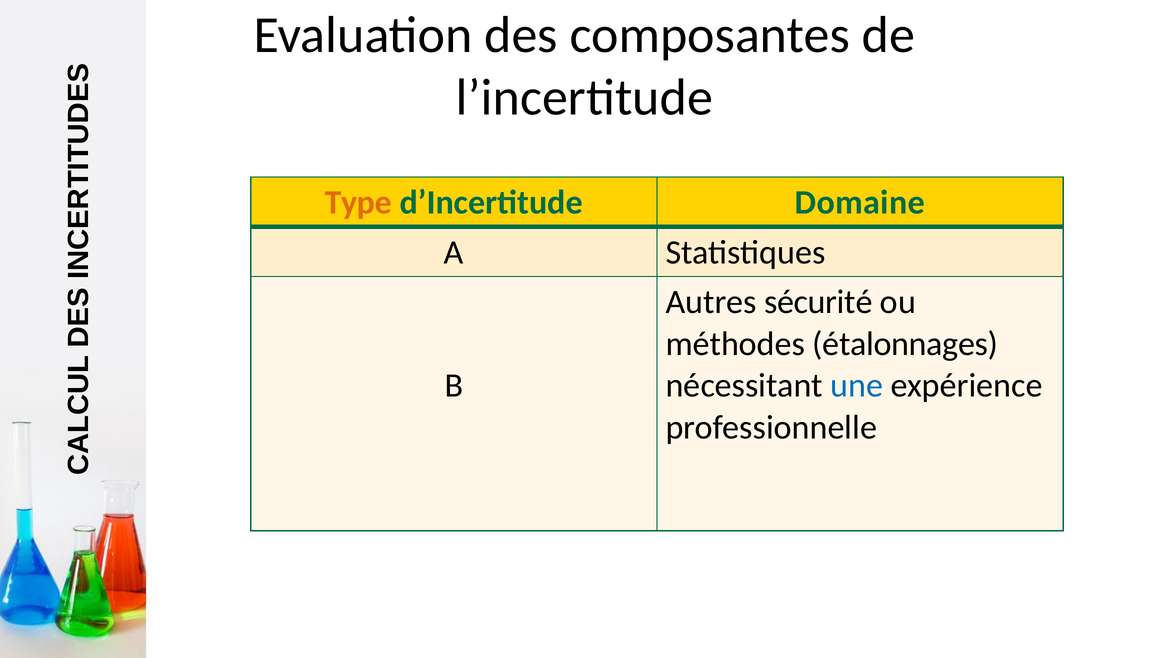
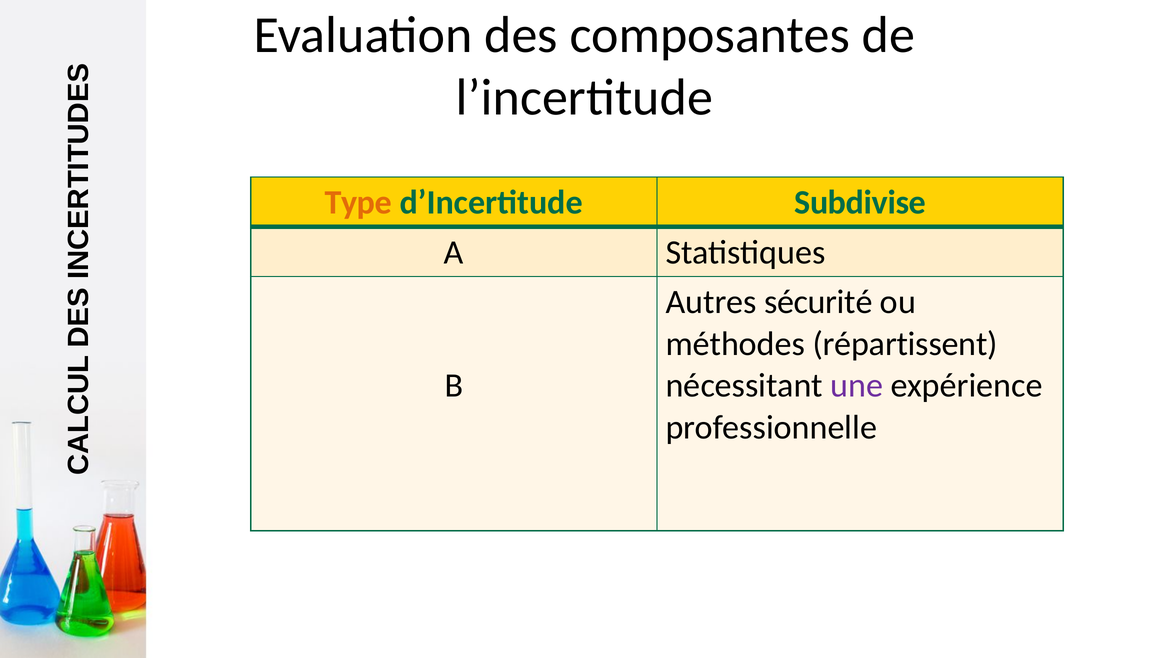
Domaine: Domaine -> Subdivise
étalonnages: étalonnages -> répartissent
une colour: blue -> purple
